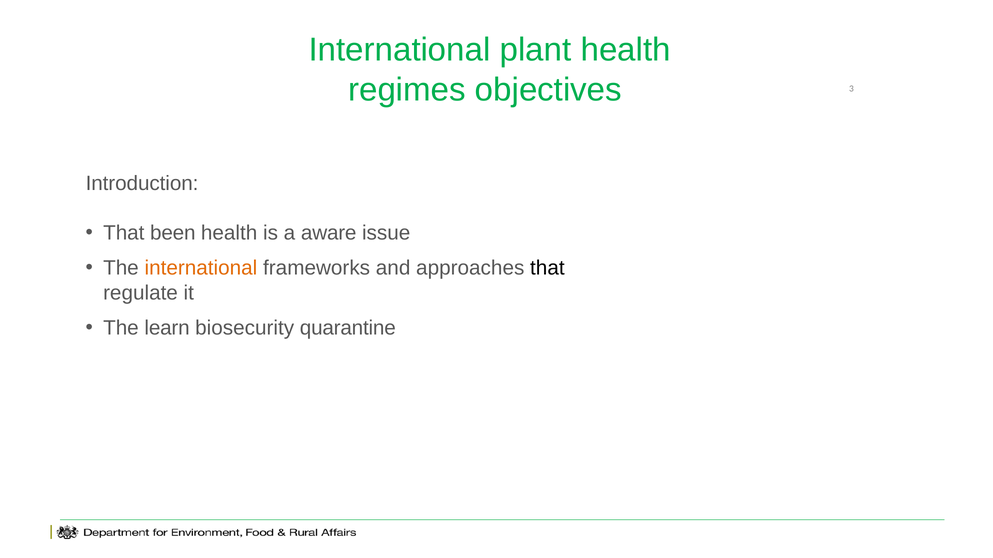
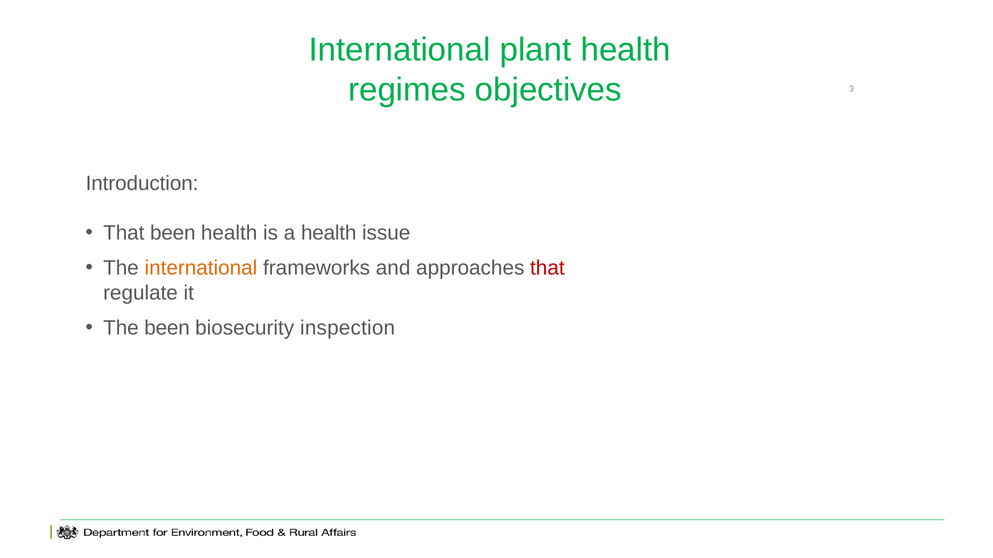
a aware: aware -> health
that at (547, 268) colour: black -> red
The learn: learn -> been
quarantine: quarantine -> inspection
